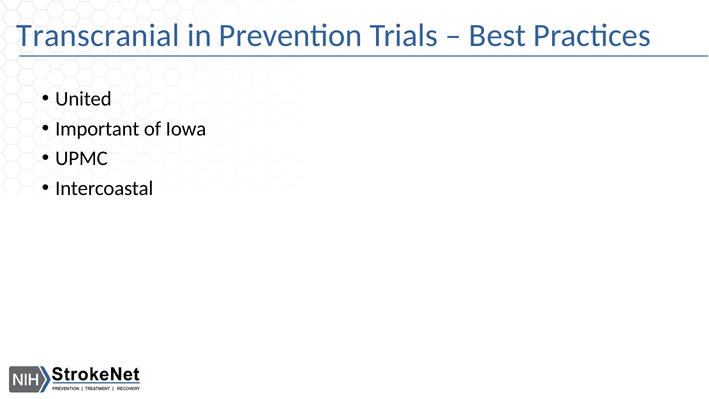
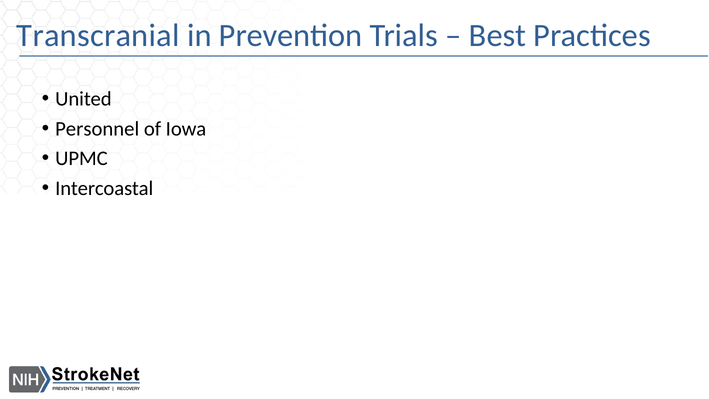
Important: Important -> Personnel
